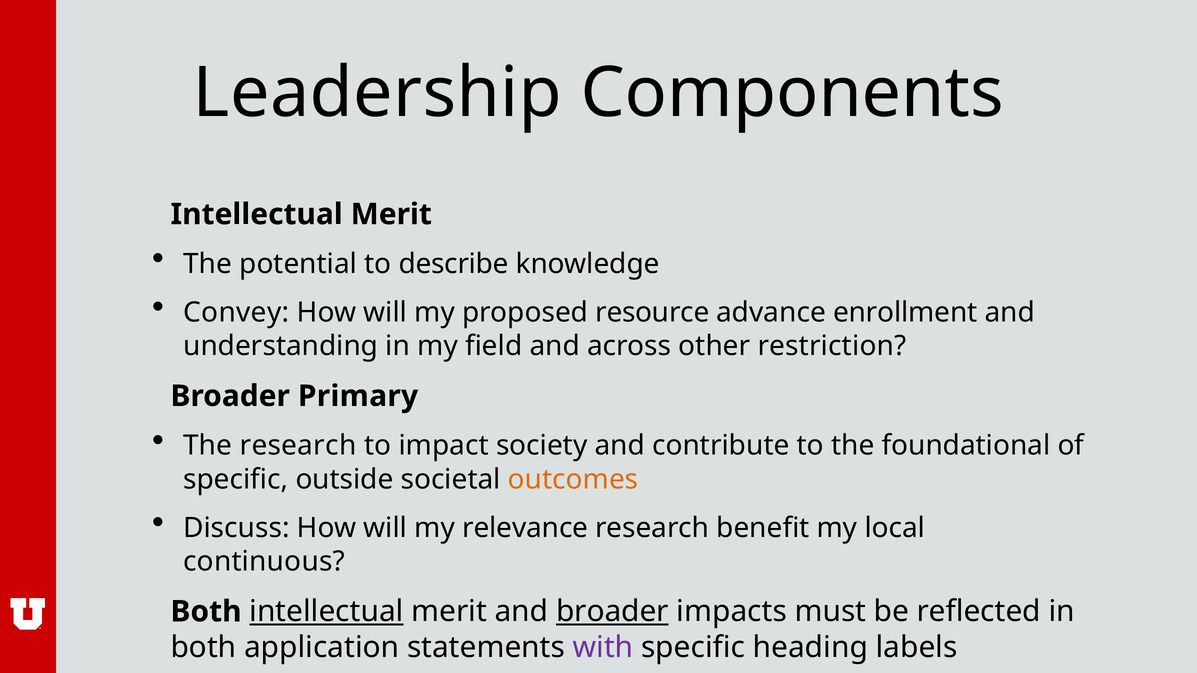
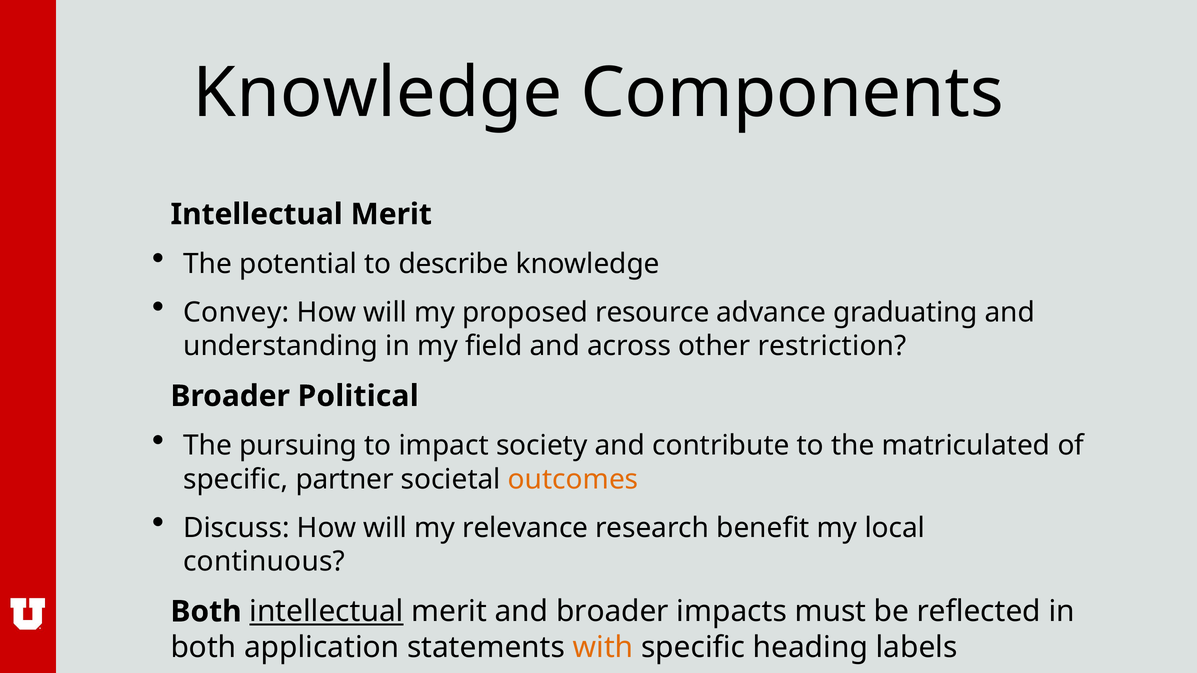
Leadership at (377, 93): Leadership -> Knowledge
enrollment: enrollment -> graduating
Primary: Primary -> Political
The research: research -> pursuing
foundational: foundational -> matriculated
outside: outside -> partner
broader at (612, 612) underline: present -> none
with colour: purple -> orange
